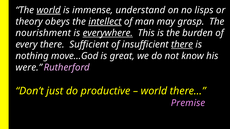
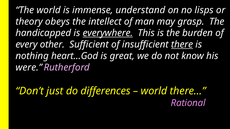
world at (49, 10) underline: present -> none
intellect underline: present -> none
nourishment: nourishment -> handicapped
every there: there -> other
move…God: move…God -> heart…God
productive: productive -> differences
Premise: Premise -> Rational
